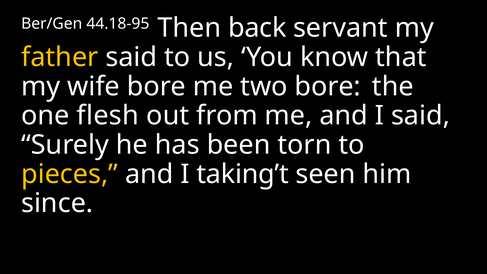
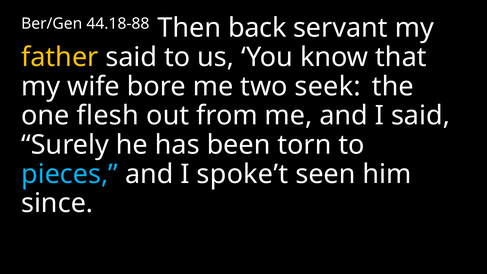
44.18-95: 44.18-95 -> 44.18-88
two bore: bore -> seek
pieces colour: yellow -> light blue
taking’t: taking’t -> spoke’t
